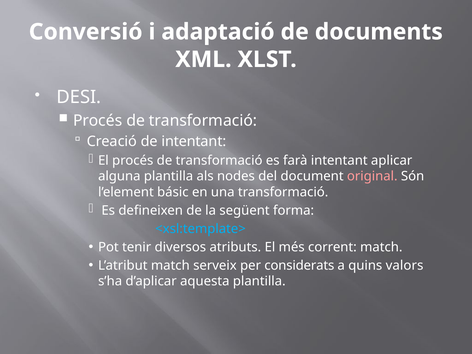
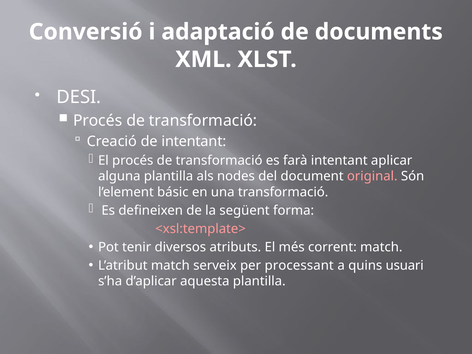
<xsl:template> colour: light blue -> pink
considerats: considerats -> processant
valors: valors -> usuari
